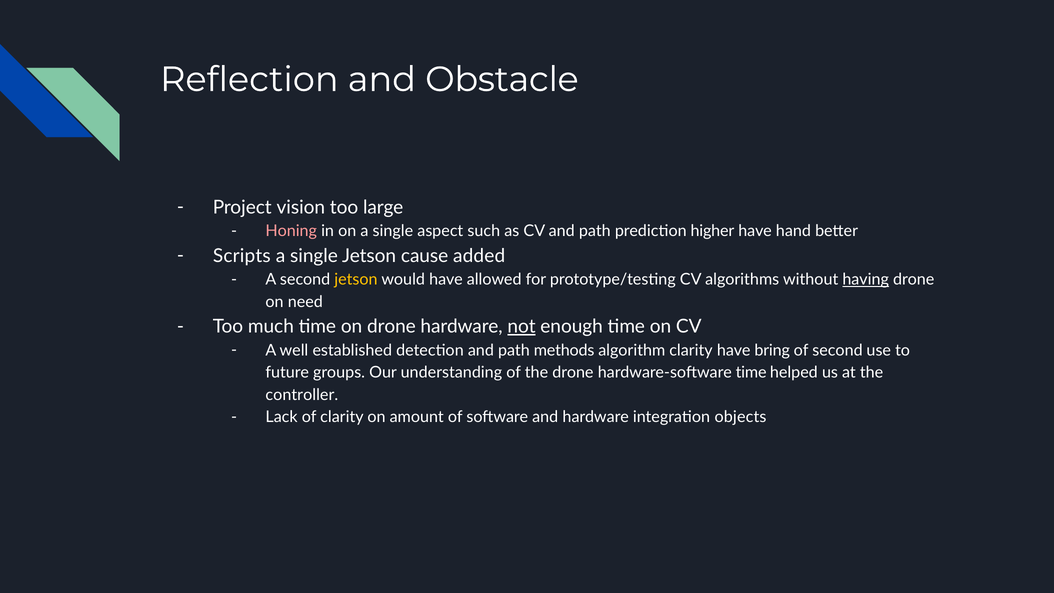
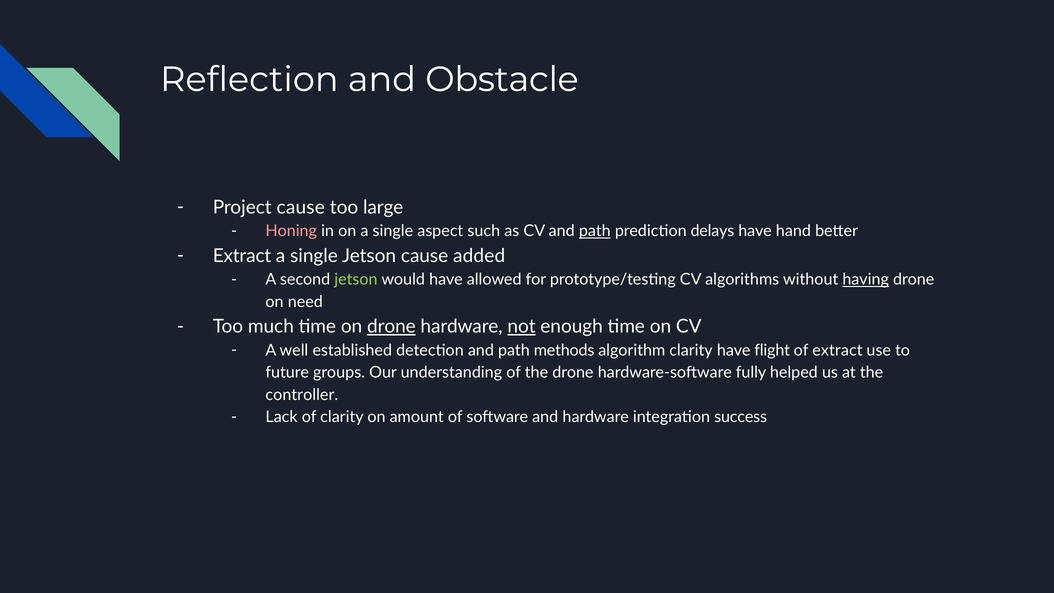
Project vision: vision -> cause
path at (595, 231) underline: none -> present
higher: higher -> delays
Scripts at (242, 256): Scripts -> Extract
jetson at (356, 280) colour: yellow -> light green
drone at (391, 327) underline: none -> present
bring: bring -> flight
of second: second -> extract
hardware-software time: time -> fully
objects: objects -> success
